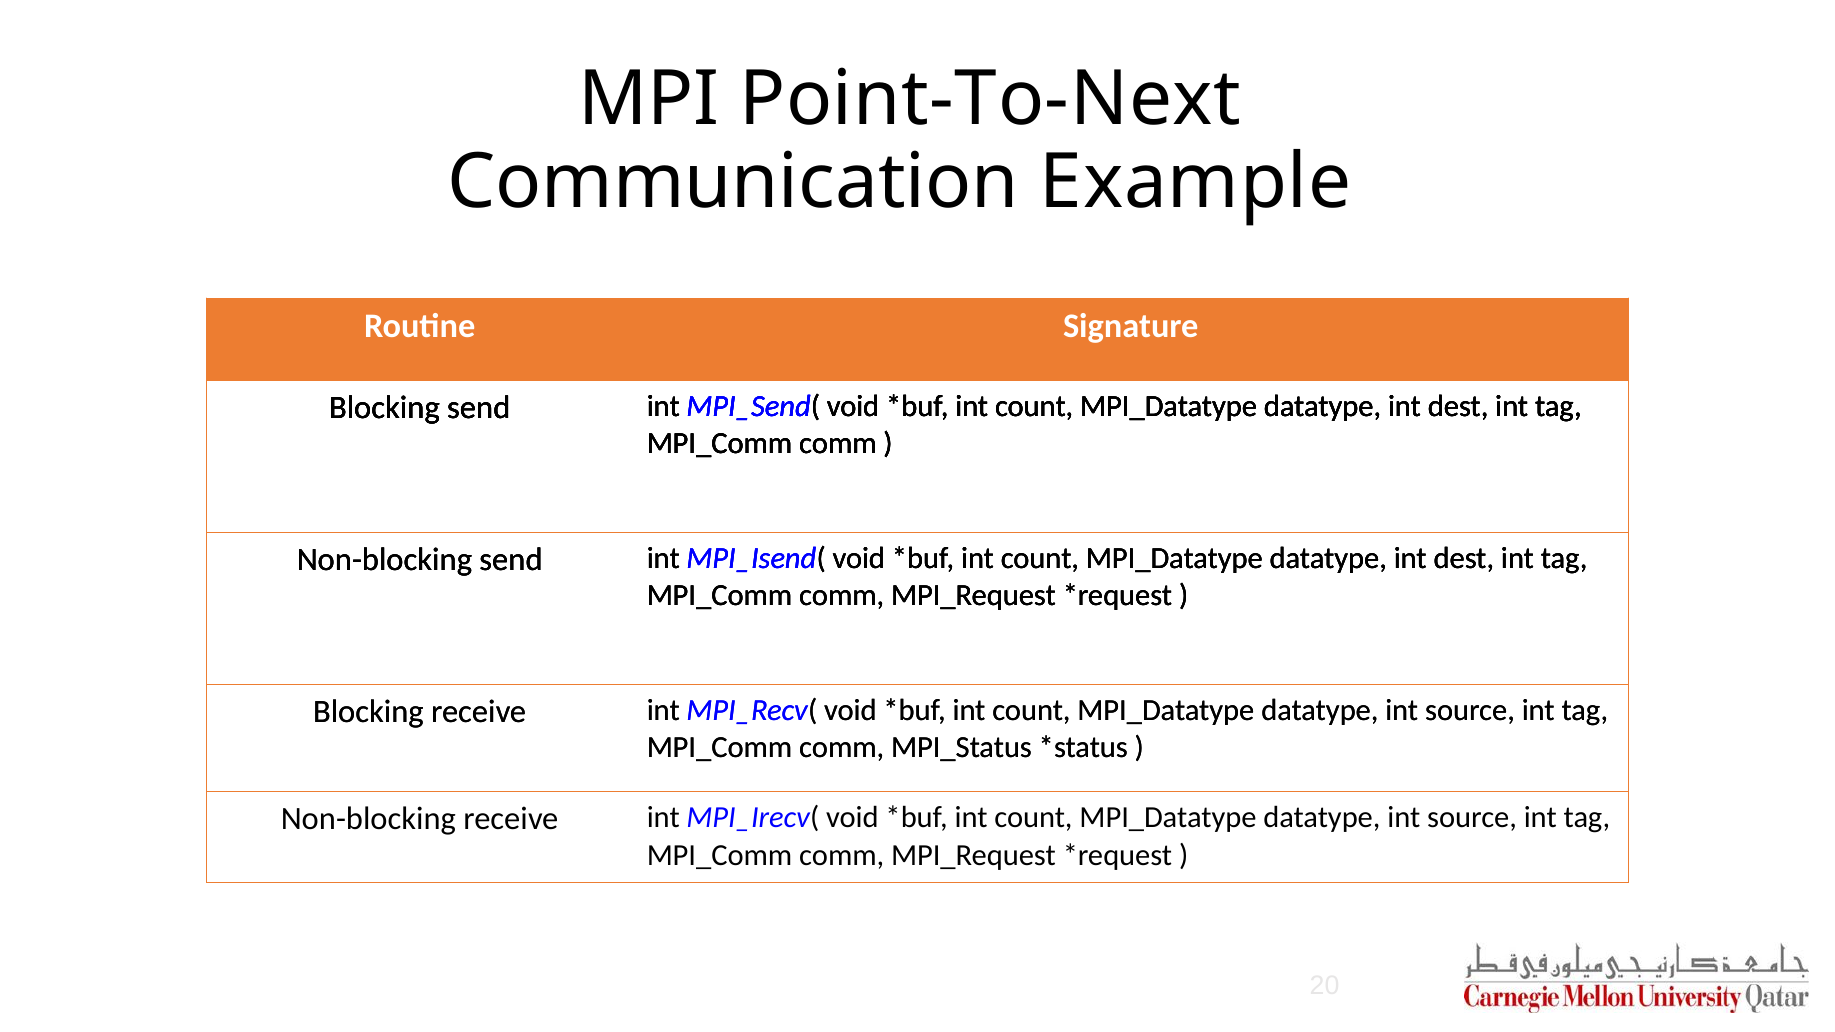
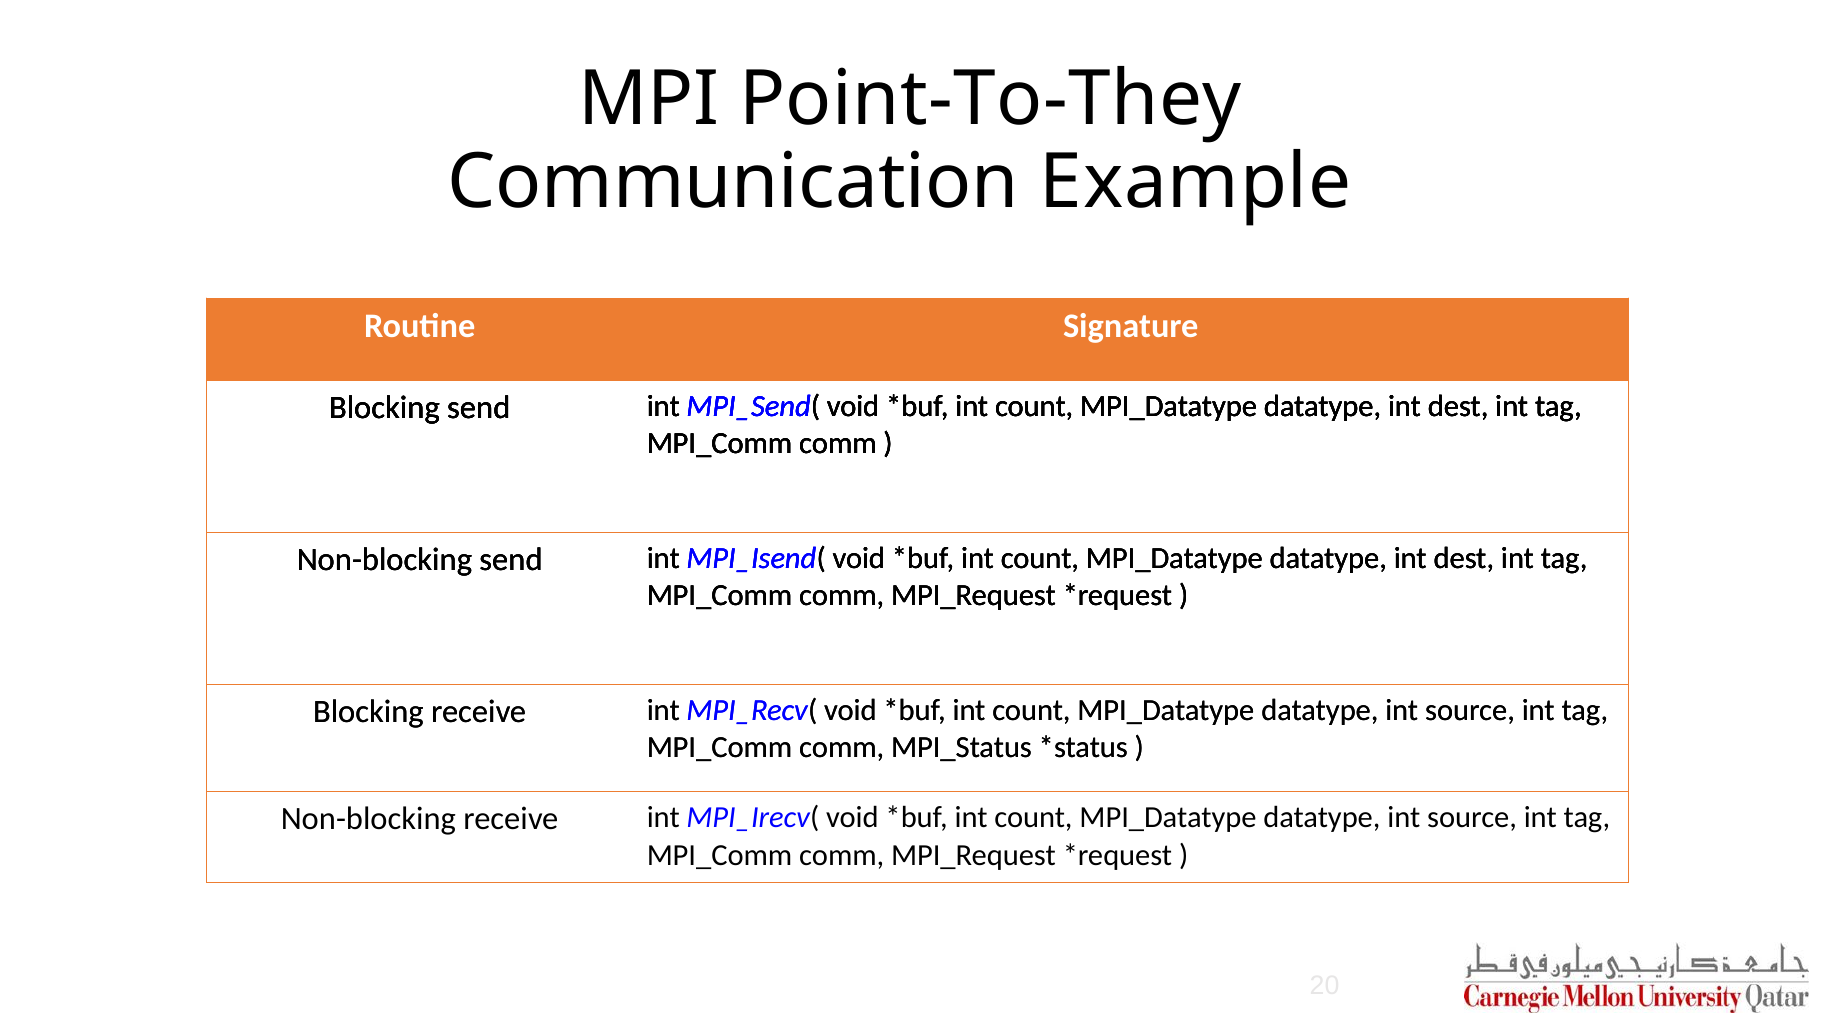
Point-To-Next: Point-To-Next -> Point-To-They
